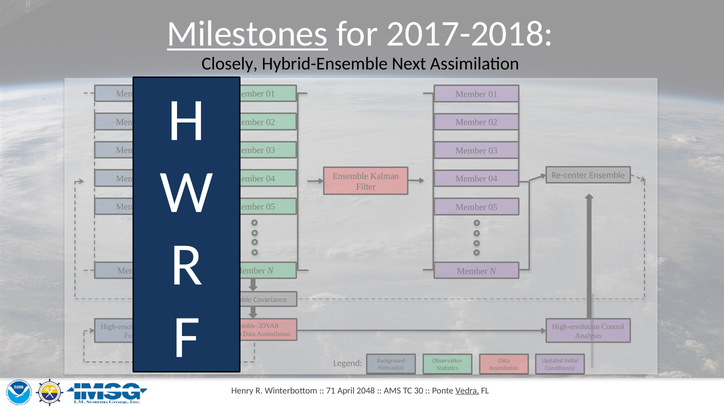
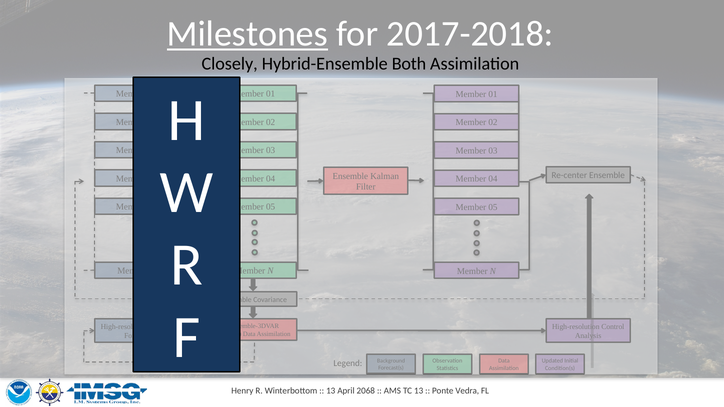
Next: Next -> Both
71 at (331, 391): 71 -> 13
2048: 2048 -> 2068
TC 30: 30 -> 13
Vedra underline: present -> none
